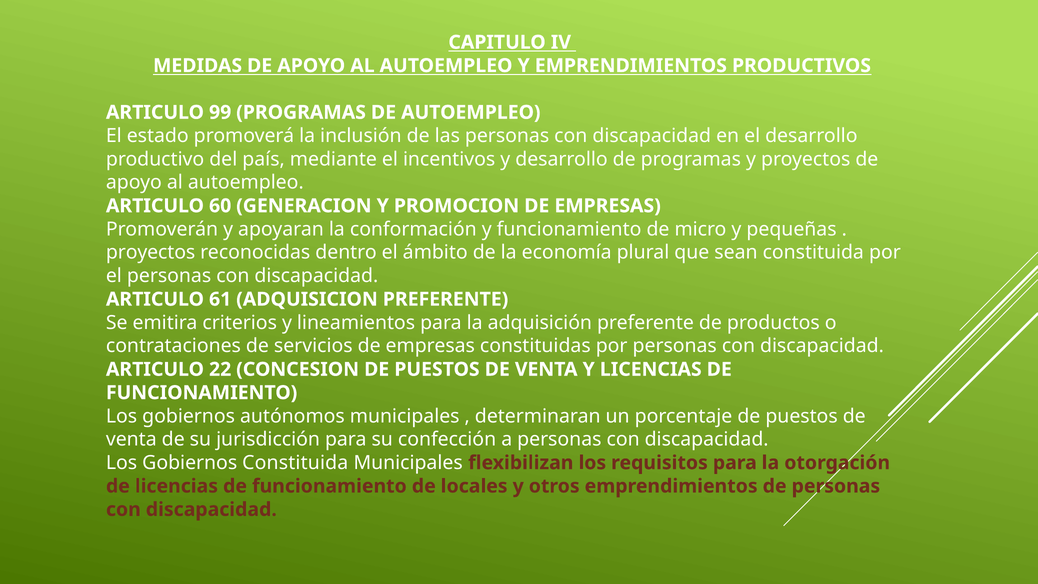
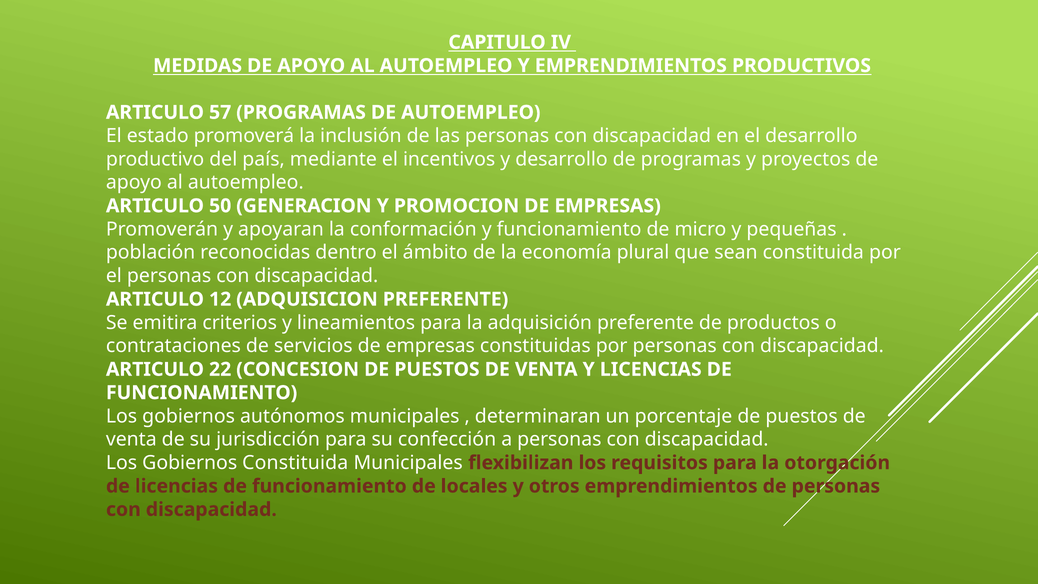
99: 99 -> 57
60: 60 -> 50
proyectos at (151, 253): proyectos -> población
61: 61 -> 12
